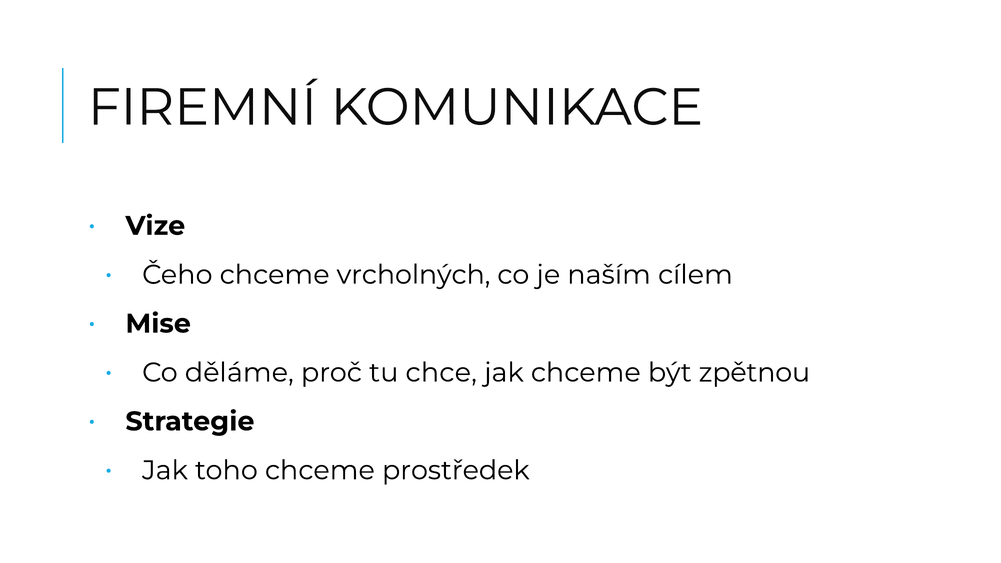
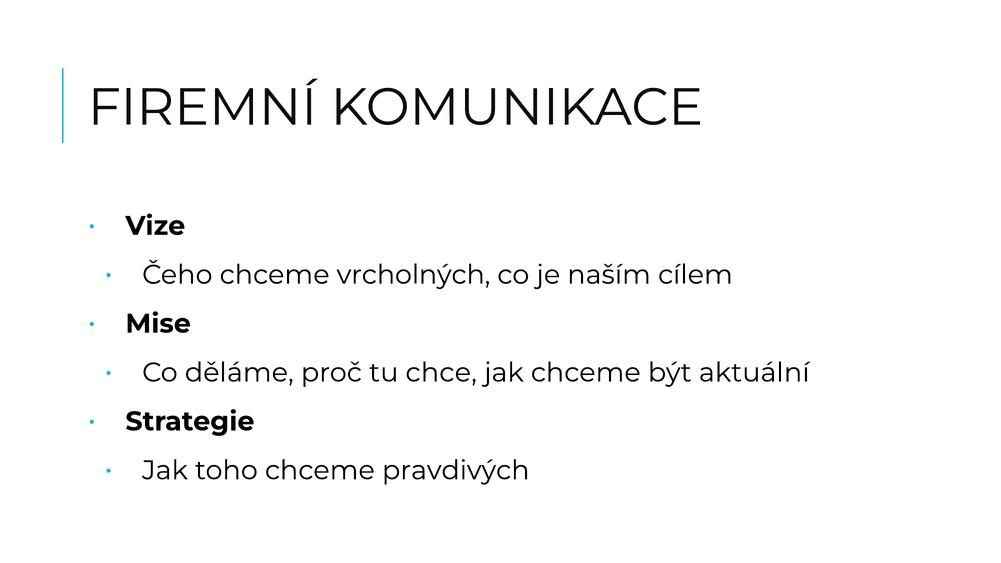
zpětnou: zpětnou -> aktuální
prostředek: prostředek -> pravdivých
